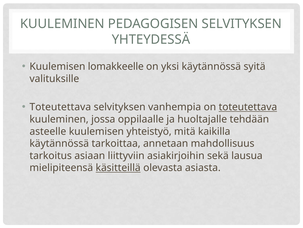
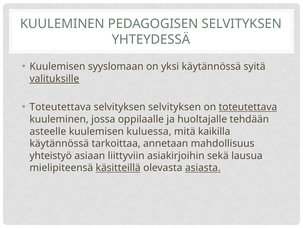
lomakkeelle: lomakkeelle -> syyslomaan
valituksille underline: none -> present
selvityksen vanhempia: vanhempia -> selvityksen
yhteistyö: yhteistyö -> kuluessa
tarkoitus: tarkoitus -> yhteistyö
asiasta underline: none -> present
